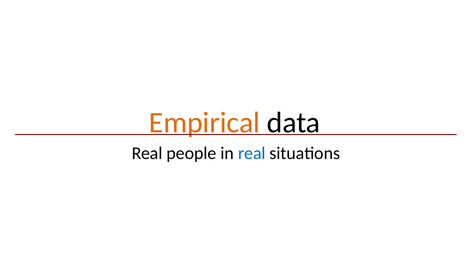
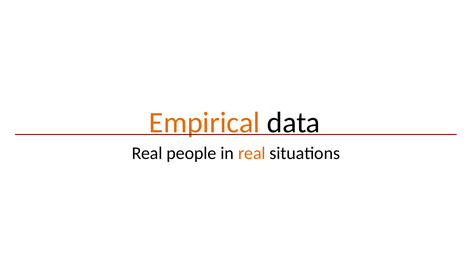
real at (252, 153) colour: blue -> orange
